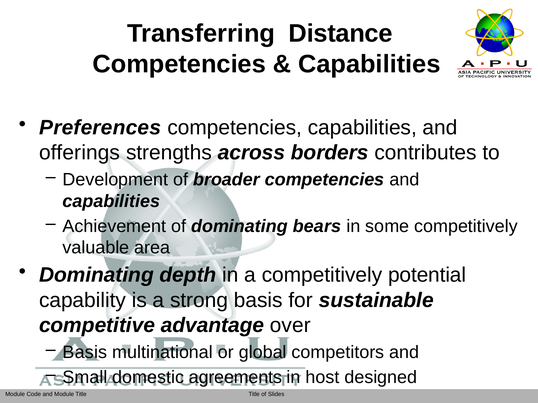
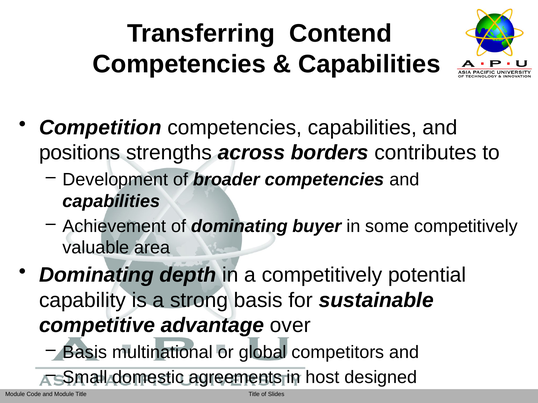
Distance: Distance -> Contend
Preferences: Preferences -> Competition
offerings: offerings -> positions
bears: bears -> buyer
